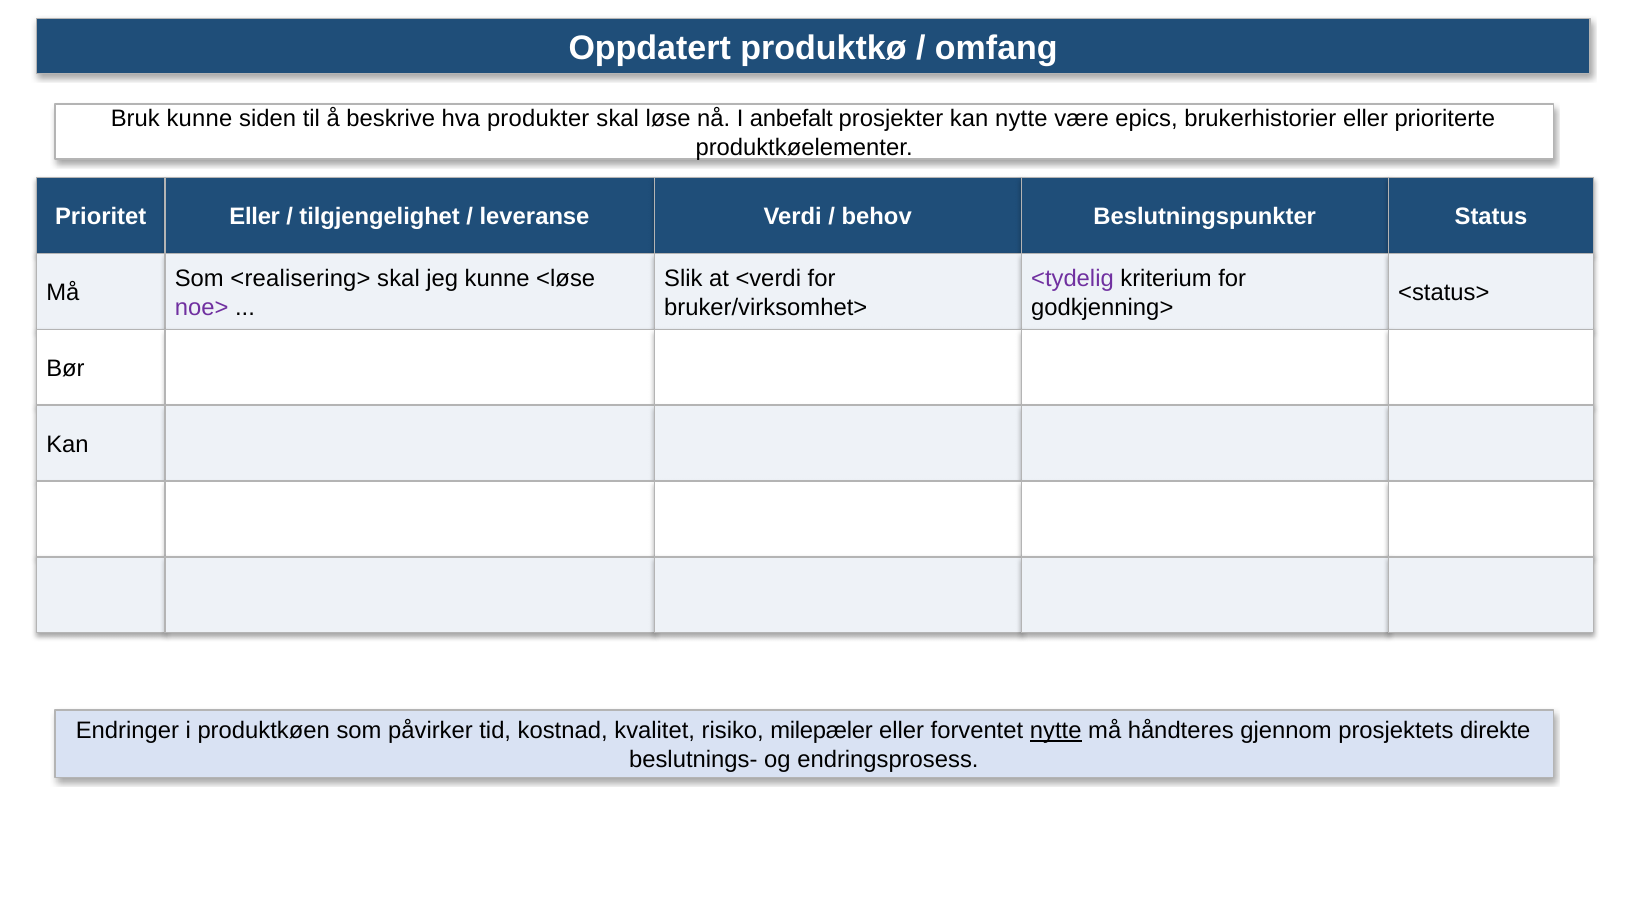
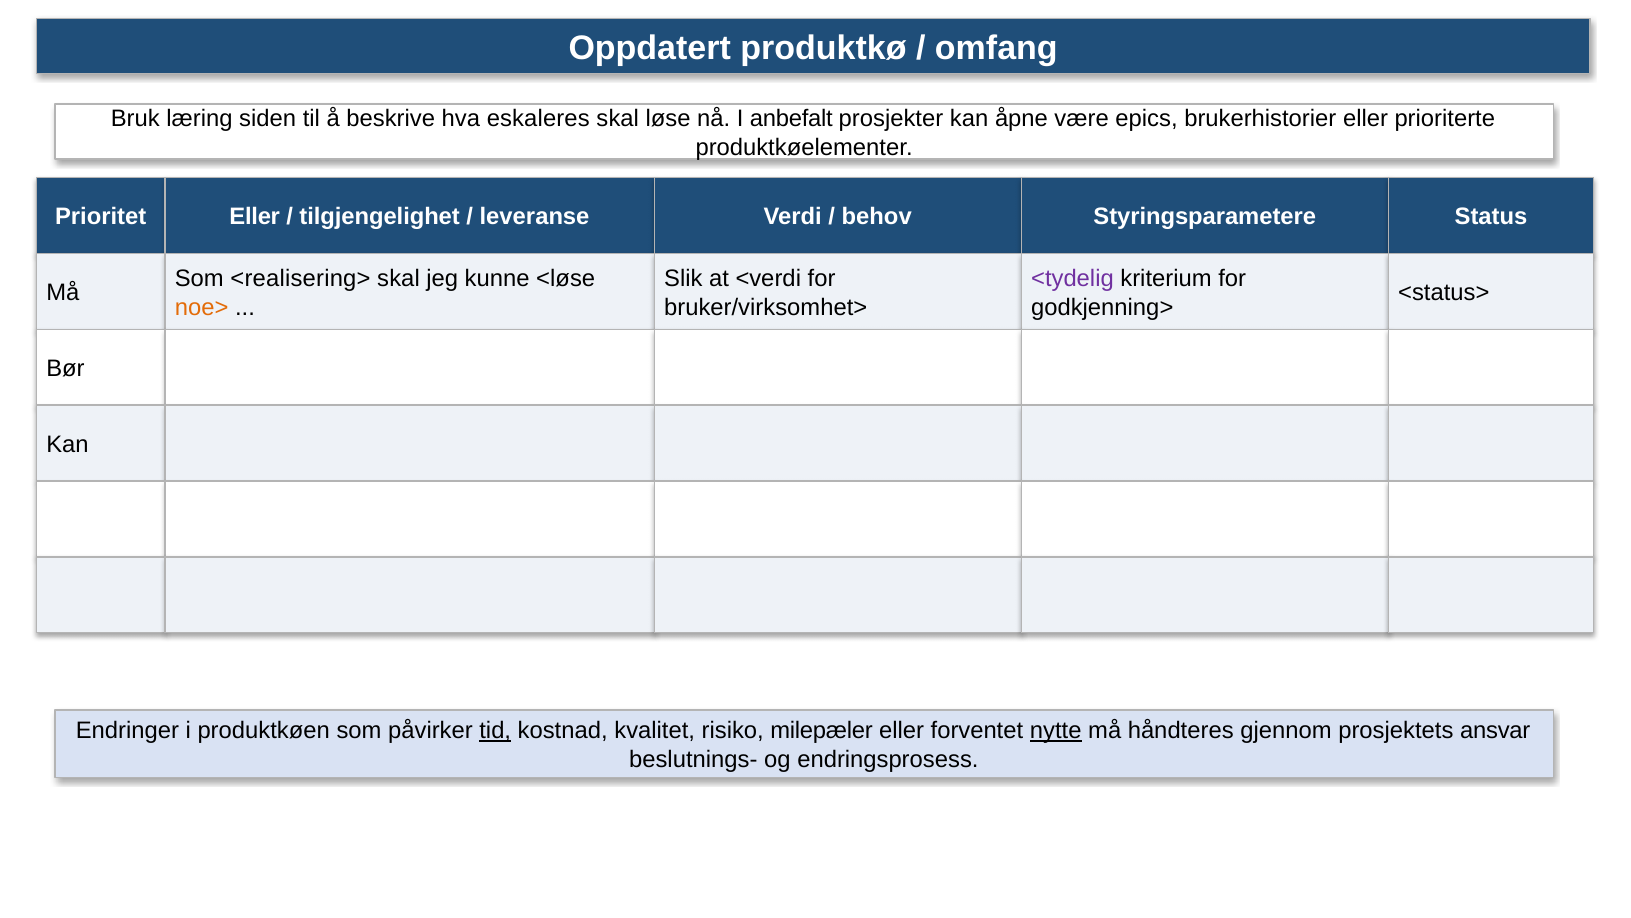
Bruk kunne: kunne -> læring
produkter: produkter -> eskaleres
kan nytte: nytte -> åpne
Beslutningspunkter: Beslutningspunkter -> Styringsparametere
noe> colour: purple -> orange
tid underline: none -> present
direkte: direkte -> ansvar
